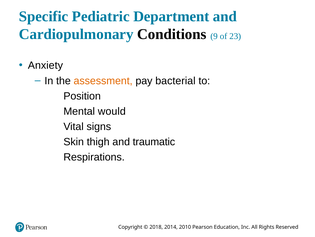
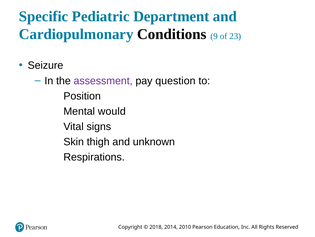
Anxiety: Anxiety -> Seizure
assessment colour: orange -> purple
bacterial: bacterial -> question
traumatic: traumatic -> unknown
